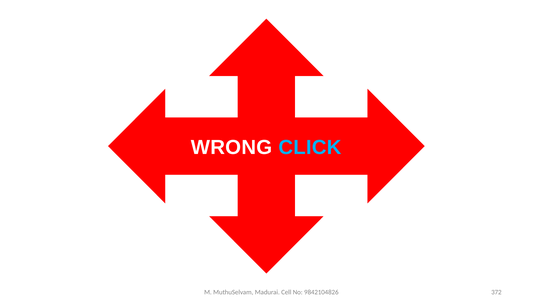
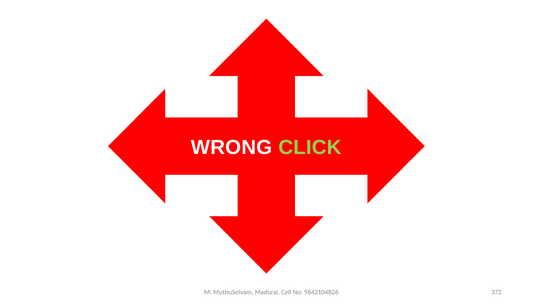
CLICK colour: light blue -> light green
